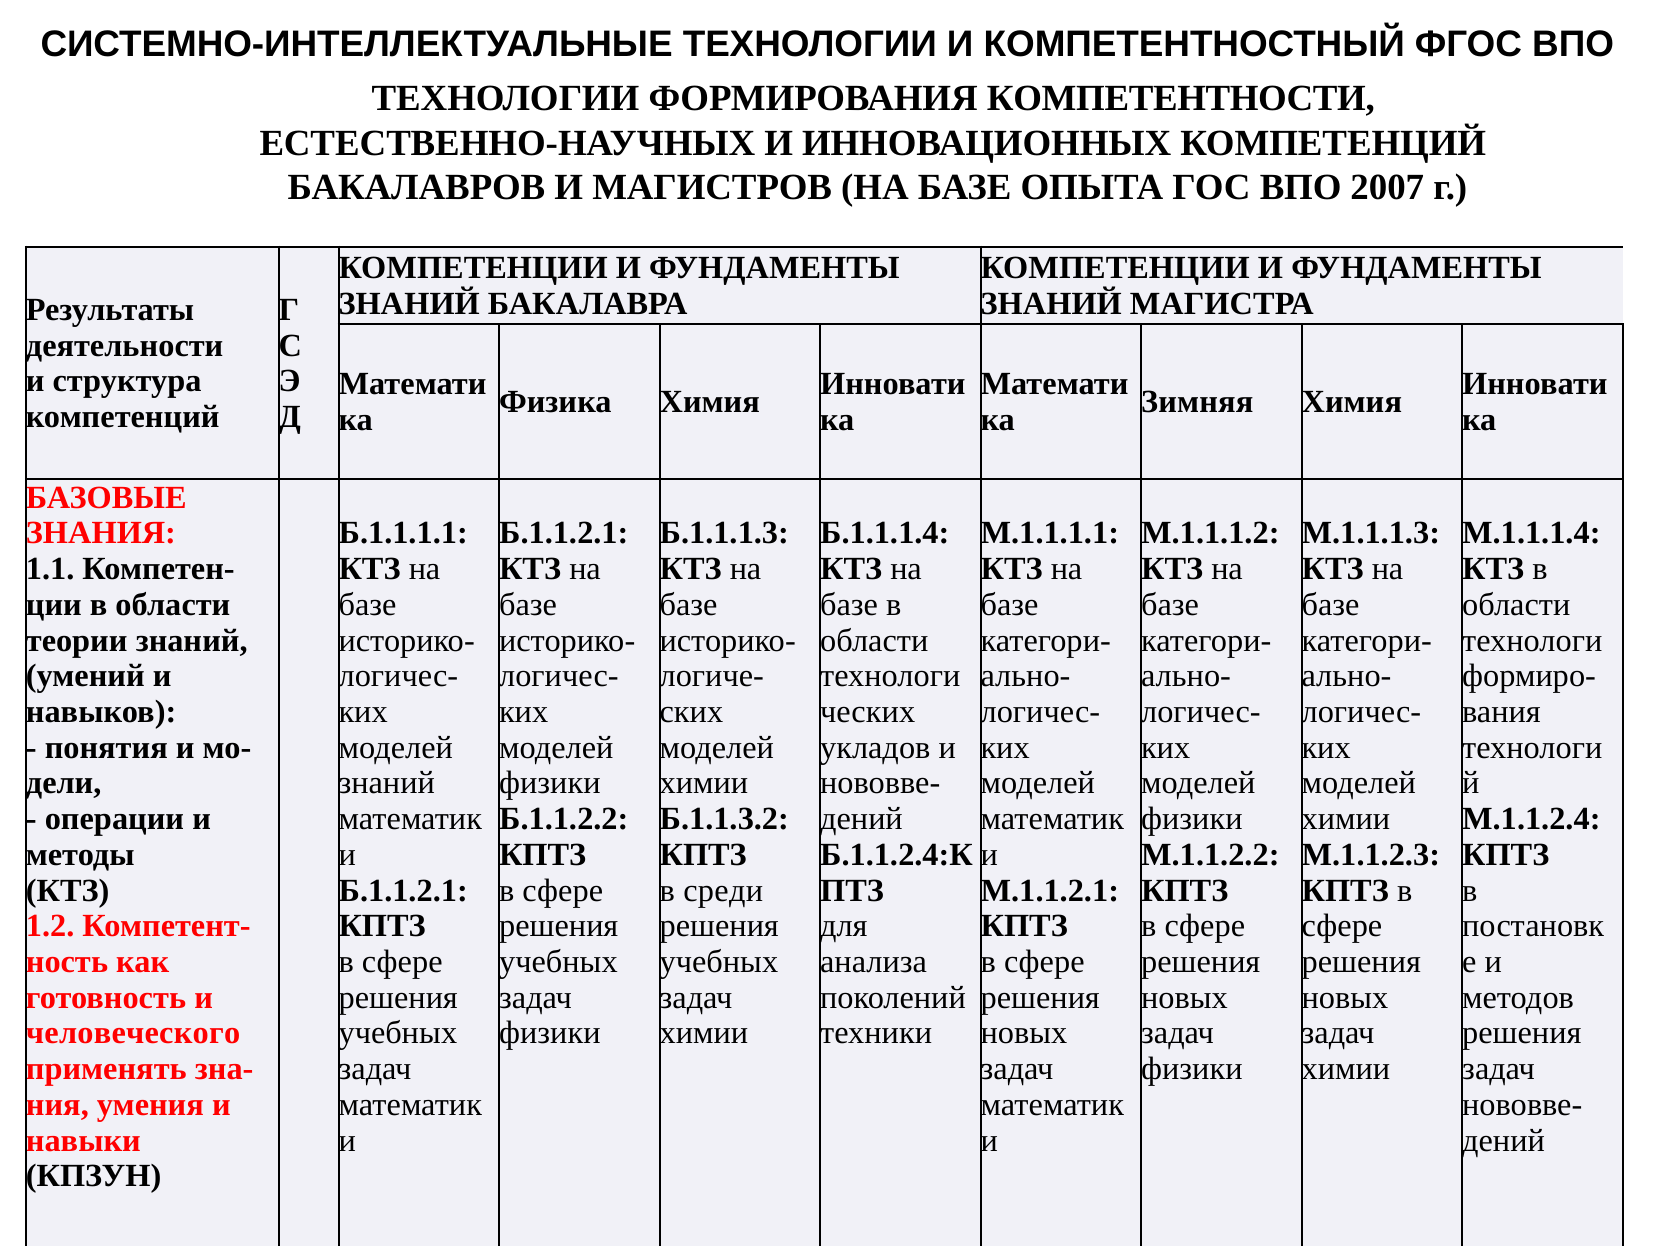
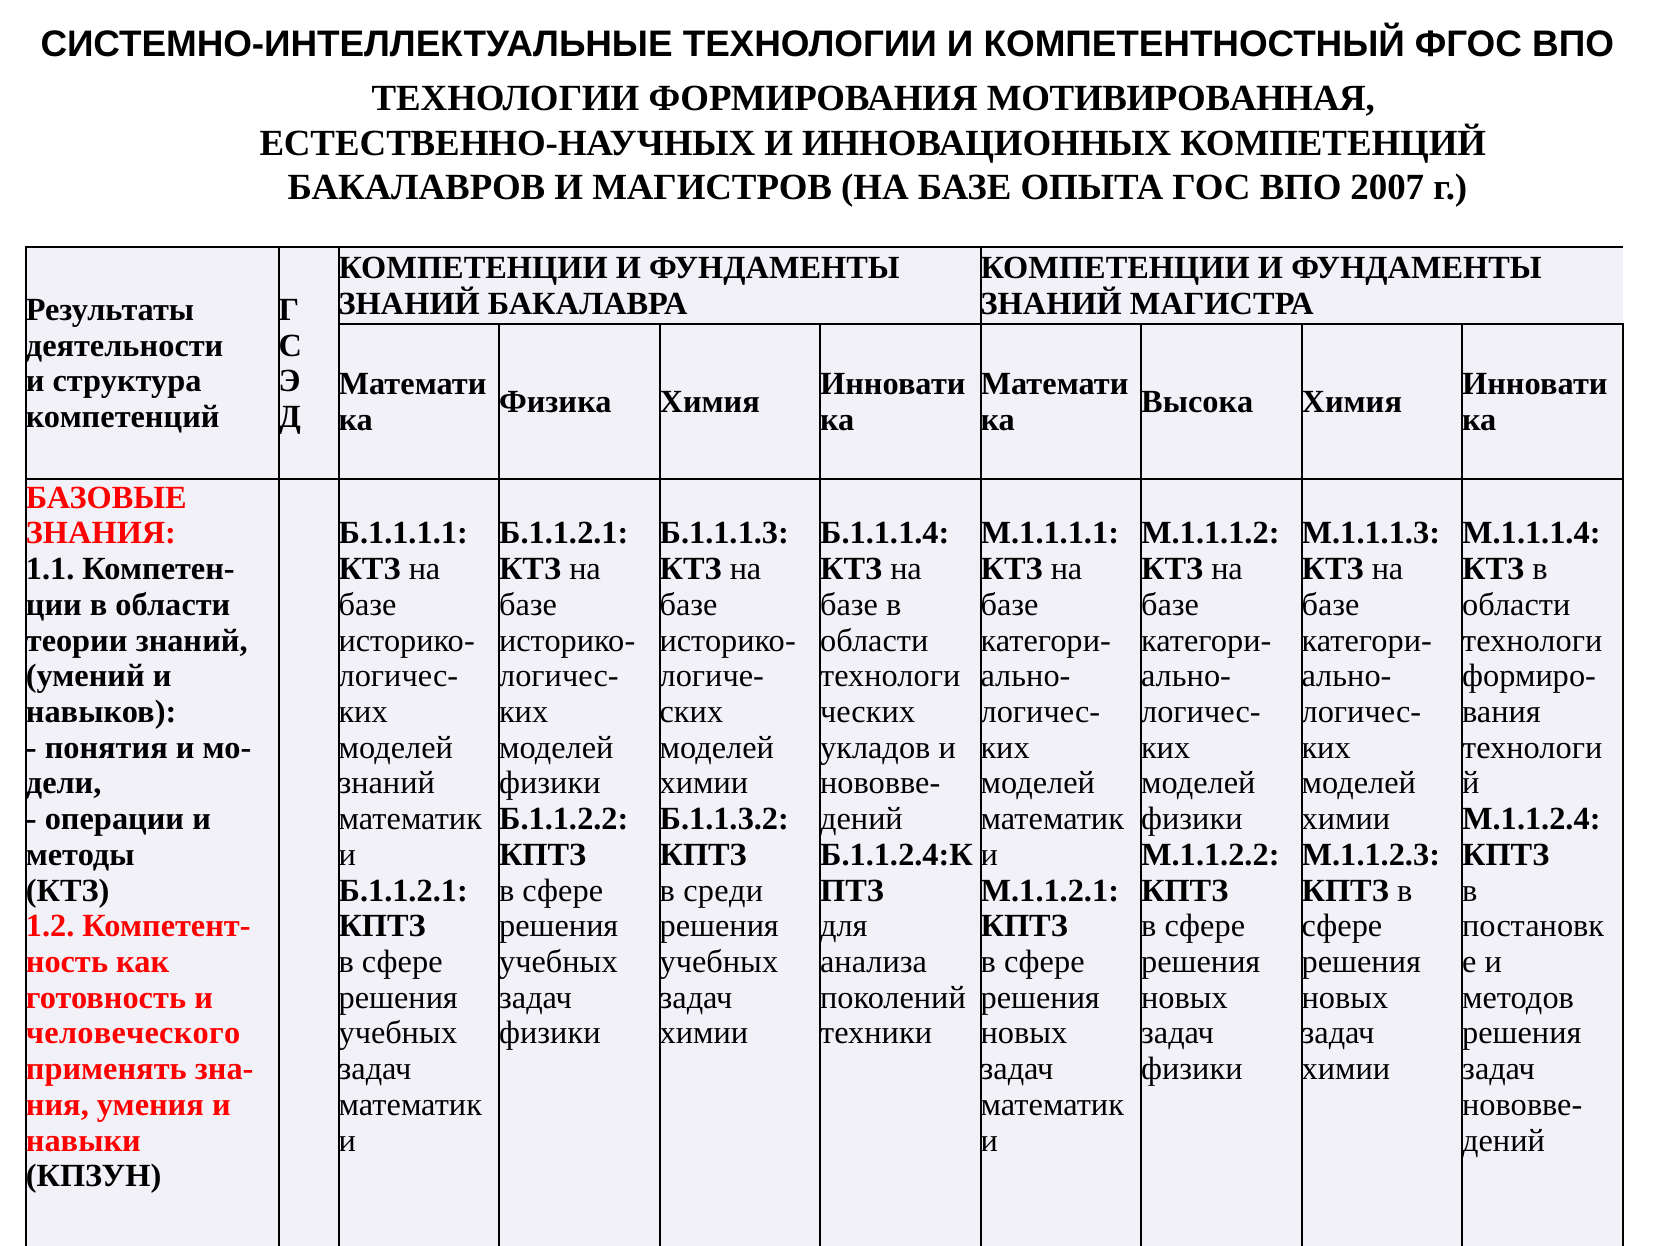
КОМПЕТЕНТНОСТИ: КОМПЕТЕНТНОСТИ -> МОТИВИРОВАННАЯ
Зимняя: Зимняя -> Высока
